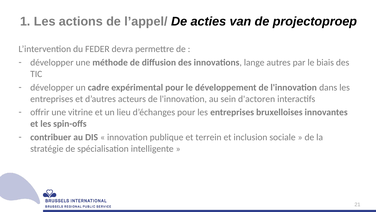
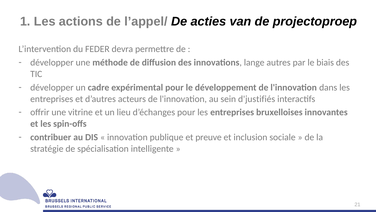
d'actoren: d'actoren -> d'justifiés
terrein: terrein -> preuve
